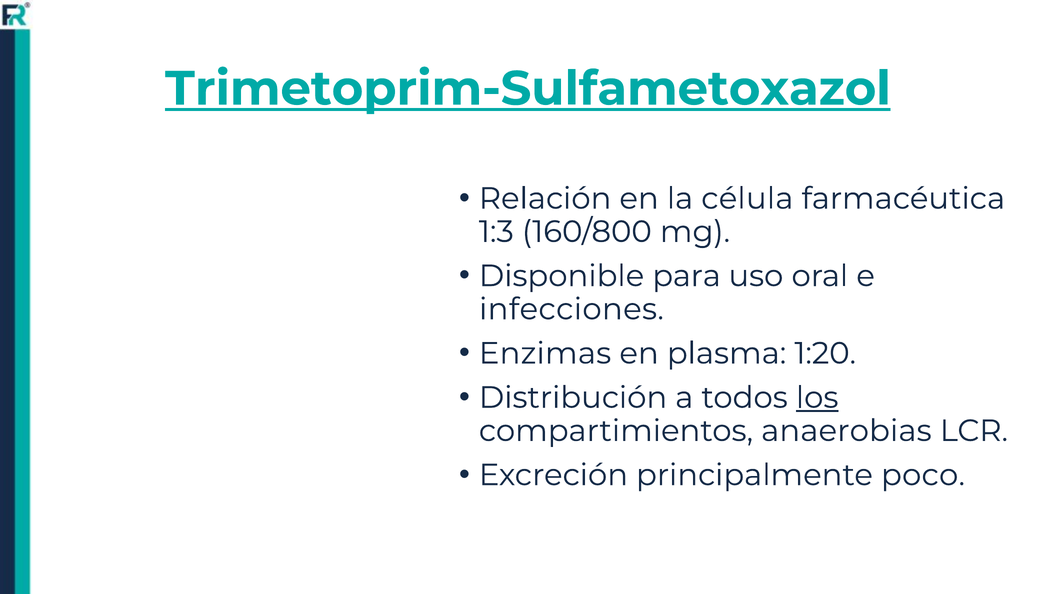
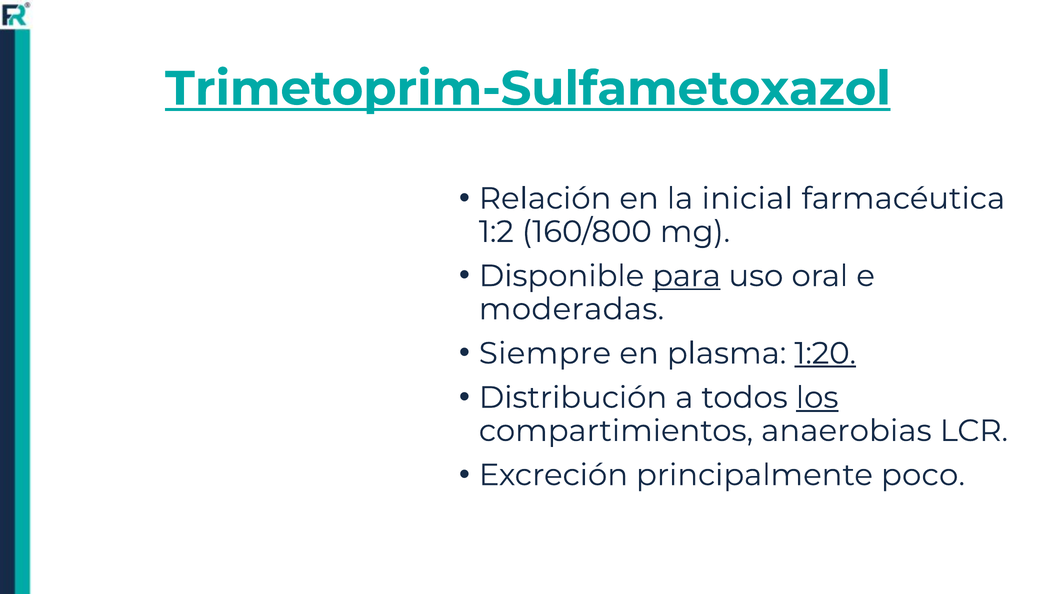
célula: célula -> inicial
1:3: 1:3 -> 1:2
para underline: none -> present
infecciones: infecciones -> moderadas
Enzimas: Enzimas -> Siempre
1:20 underline: none -> present
